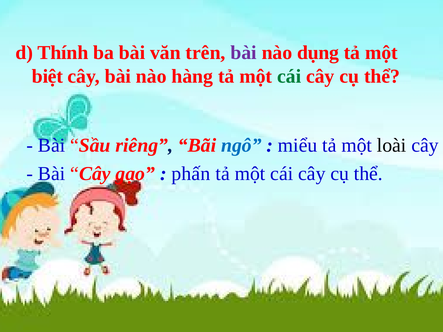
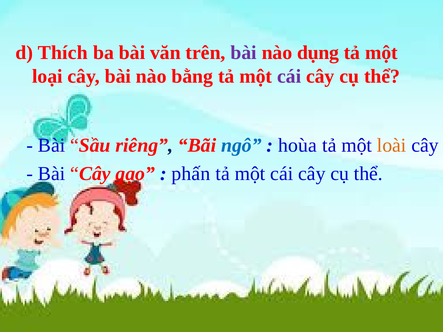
Thính: Thính -> Thích
biệt: biệt -> loại
hàng: hàng -> bằng
cái at (289, 77) colour: green -> purple
miểu: miểu -> hoùa
loài colour: black -> orange
